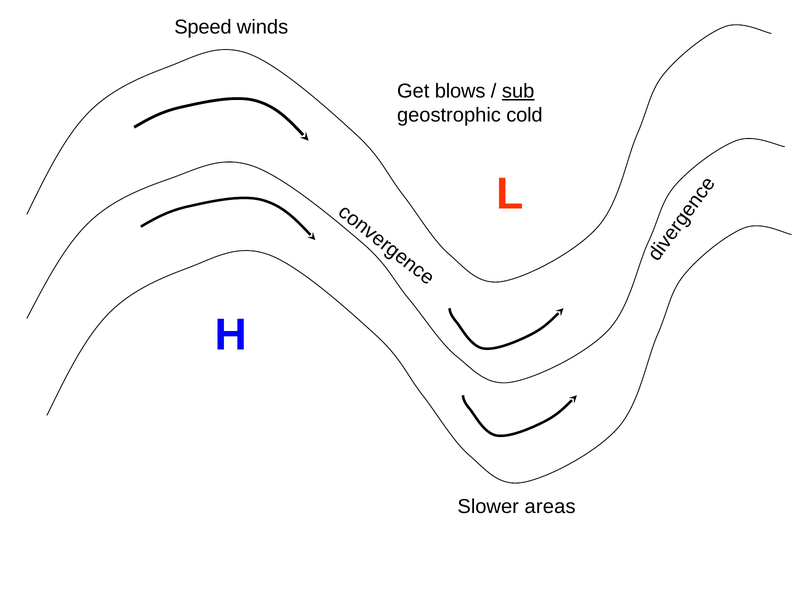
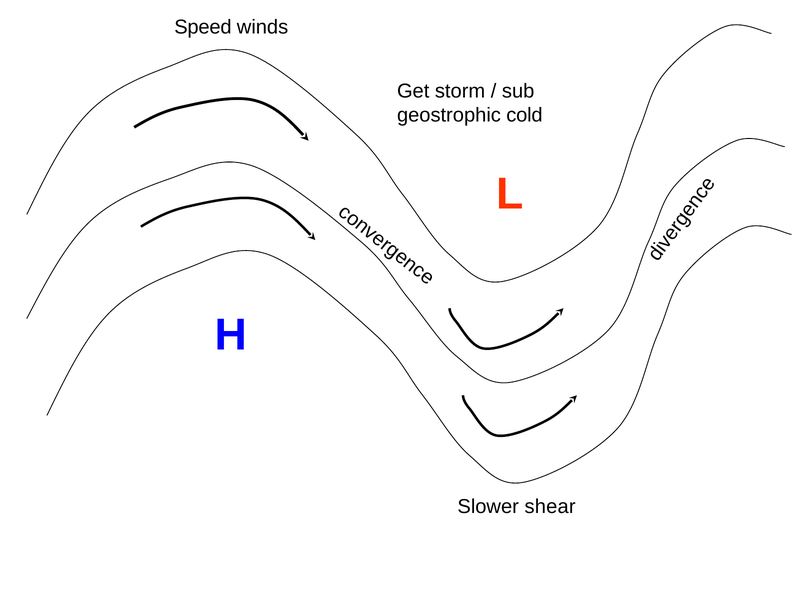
blows: blows -> storm
sub underline: present -> none
areas: areas -> shear
